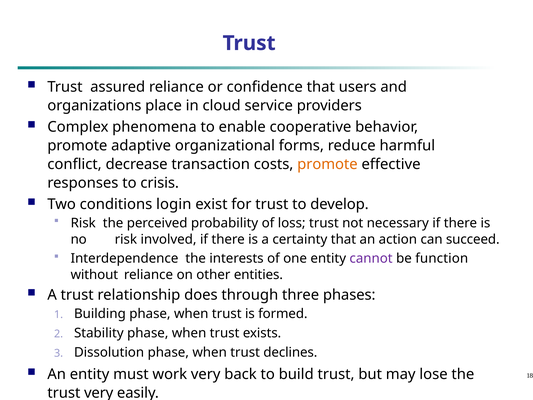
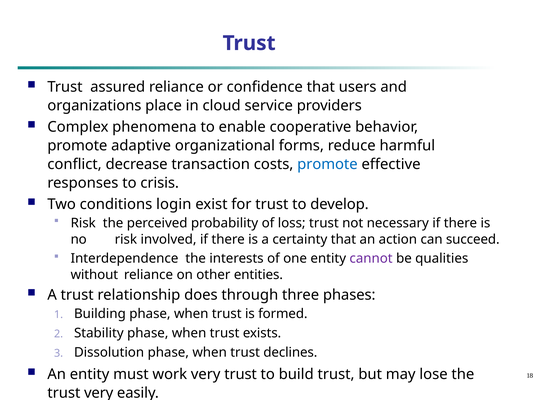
promote at (327, 164) colour: orange -> blue
function: function -> qualities
very back: back -> trust
